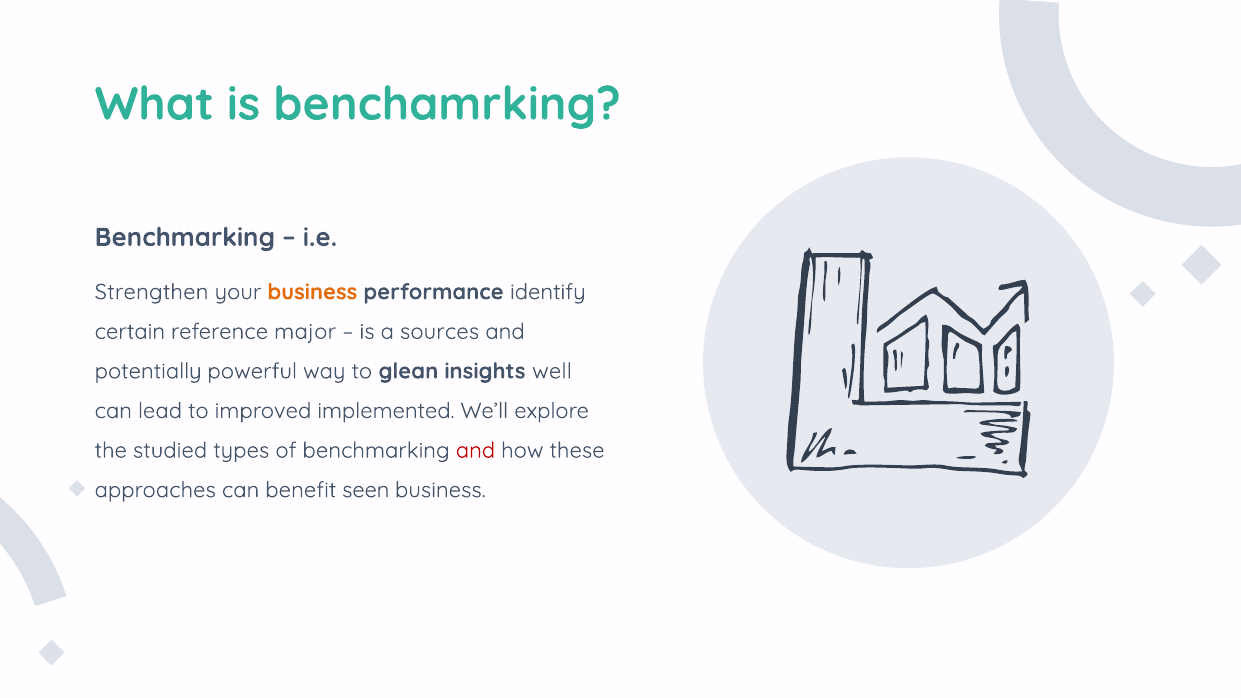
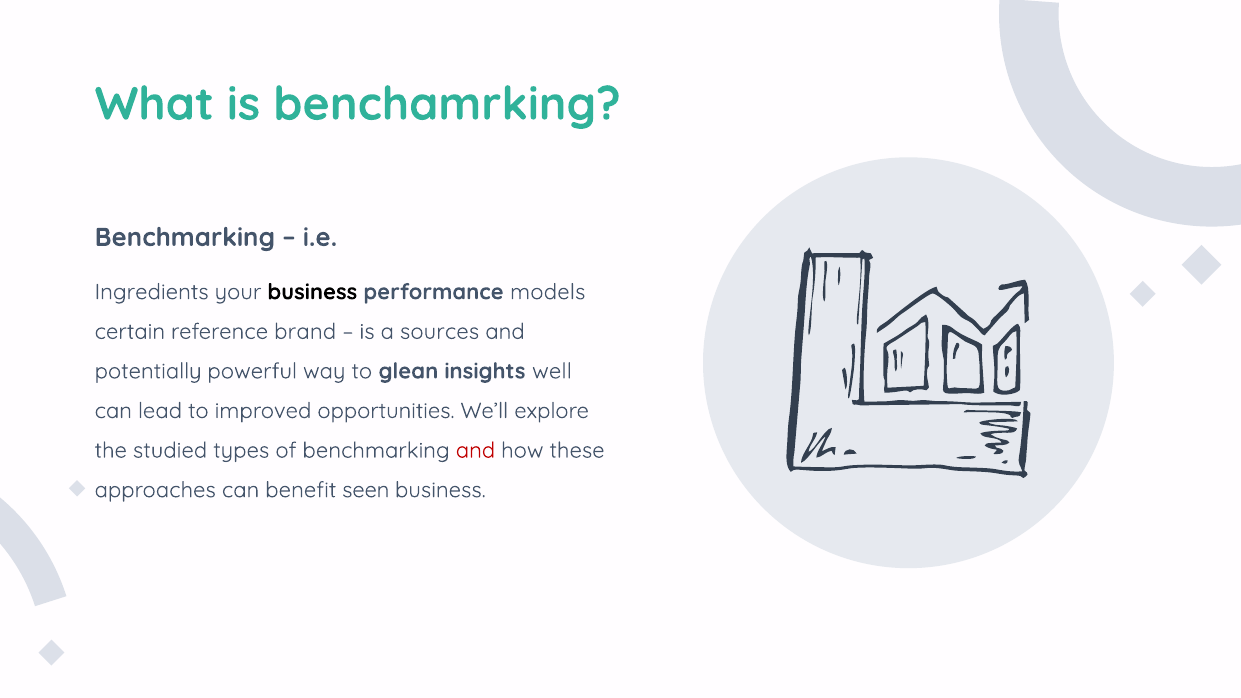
Strengthen: Strengthen -> Ingredients
business at (312, 292) colour: orange -> black
identify: identify -> models
major: major -> brand
implemented: implemented -> opportunities
